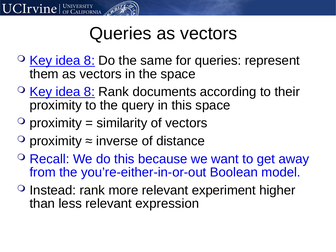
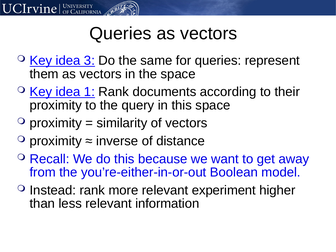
8 at (89, 61): 8 -> 3
8 at (89, 92): 8 -> 1
expression: expression -> information
